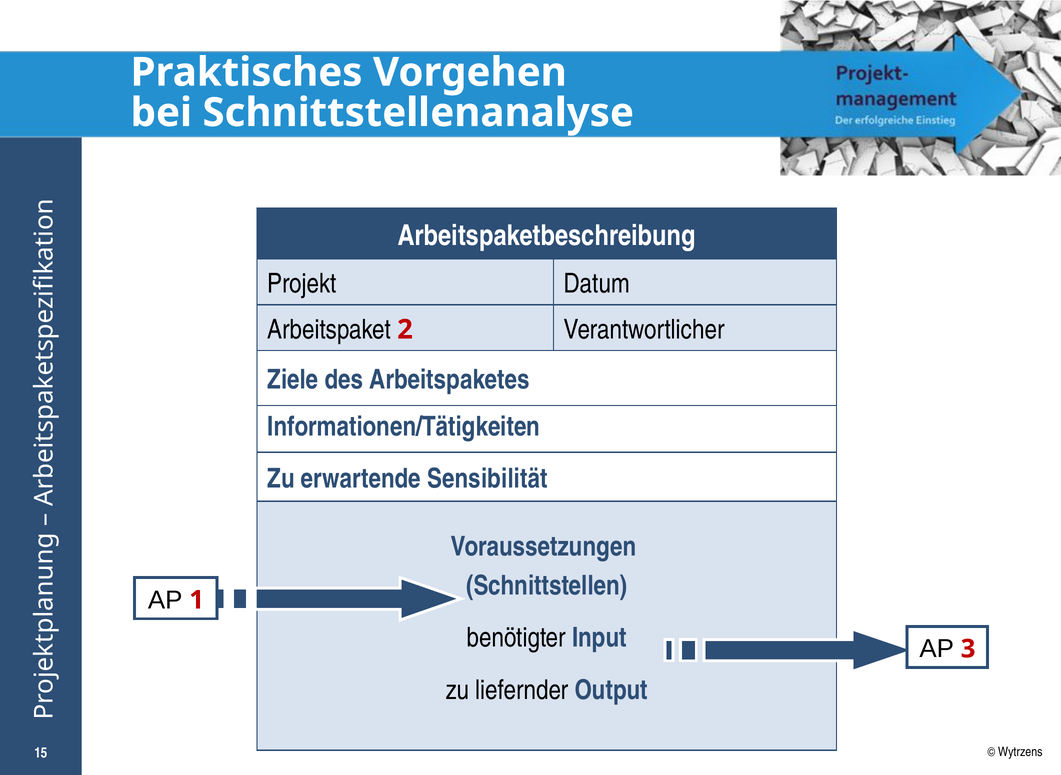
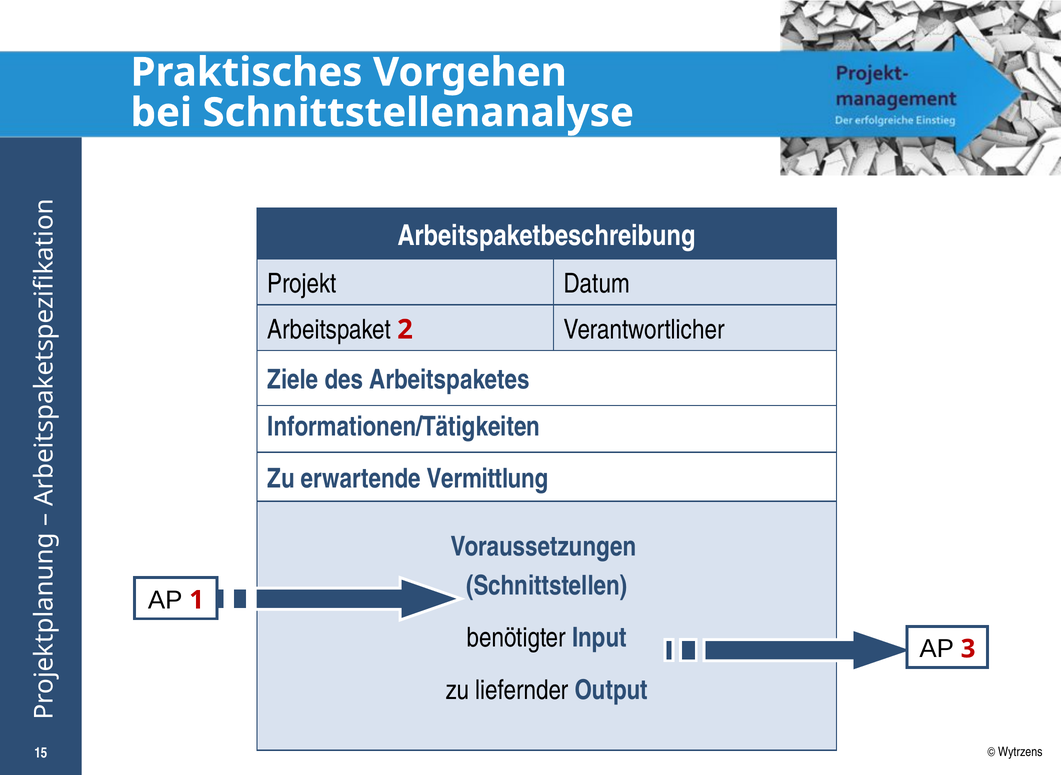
Sensibilität: Sensibilität -> Vermittlung
